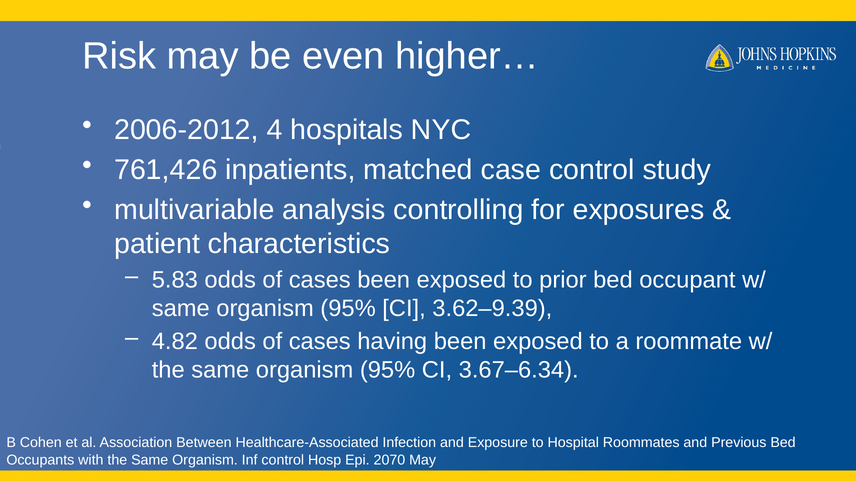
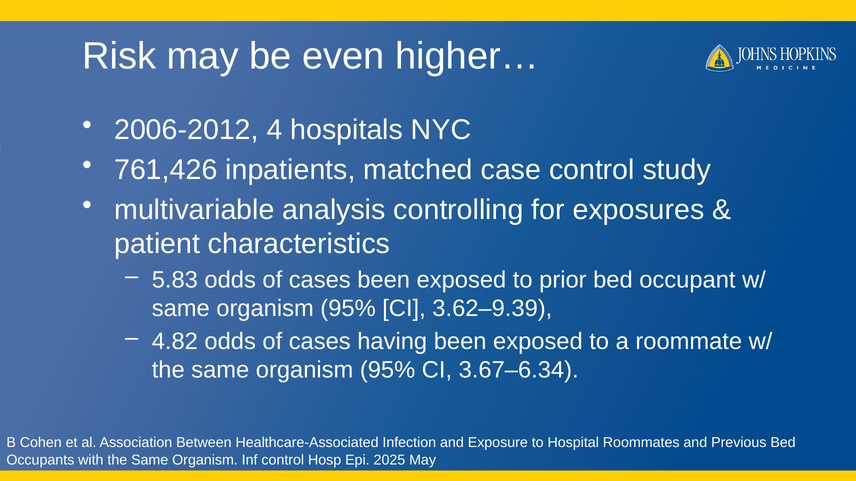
2070: 2070 -> 2025
